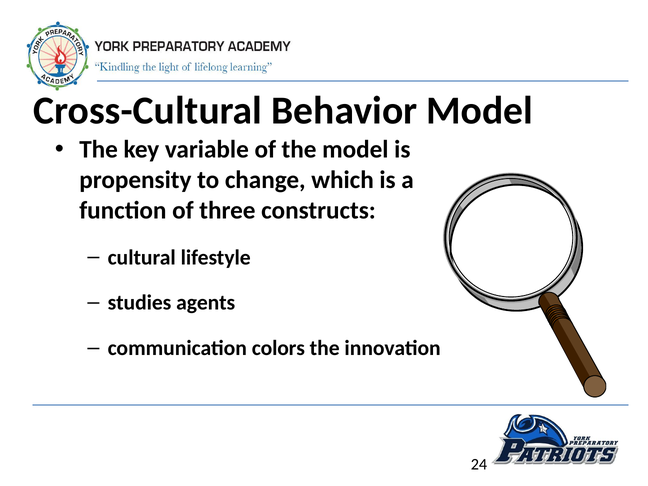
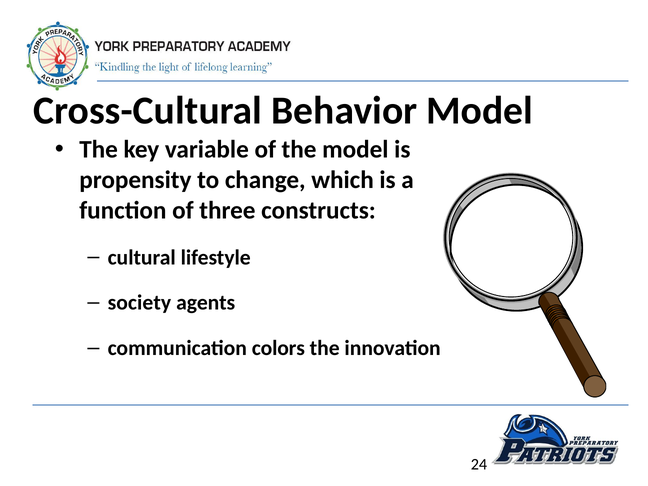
studies: studies -> society
